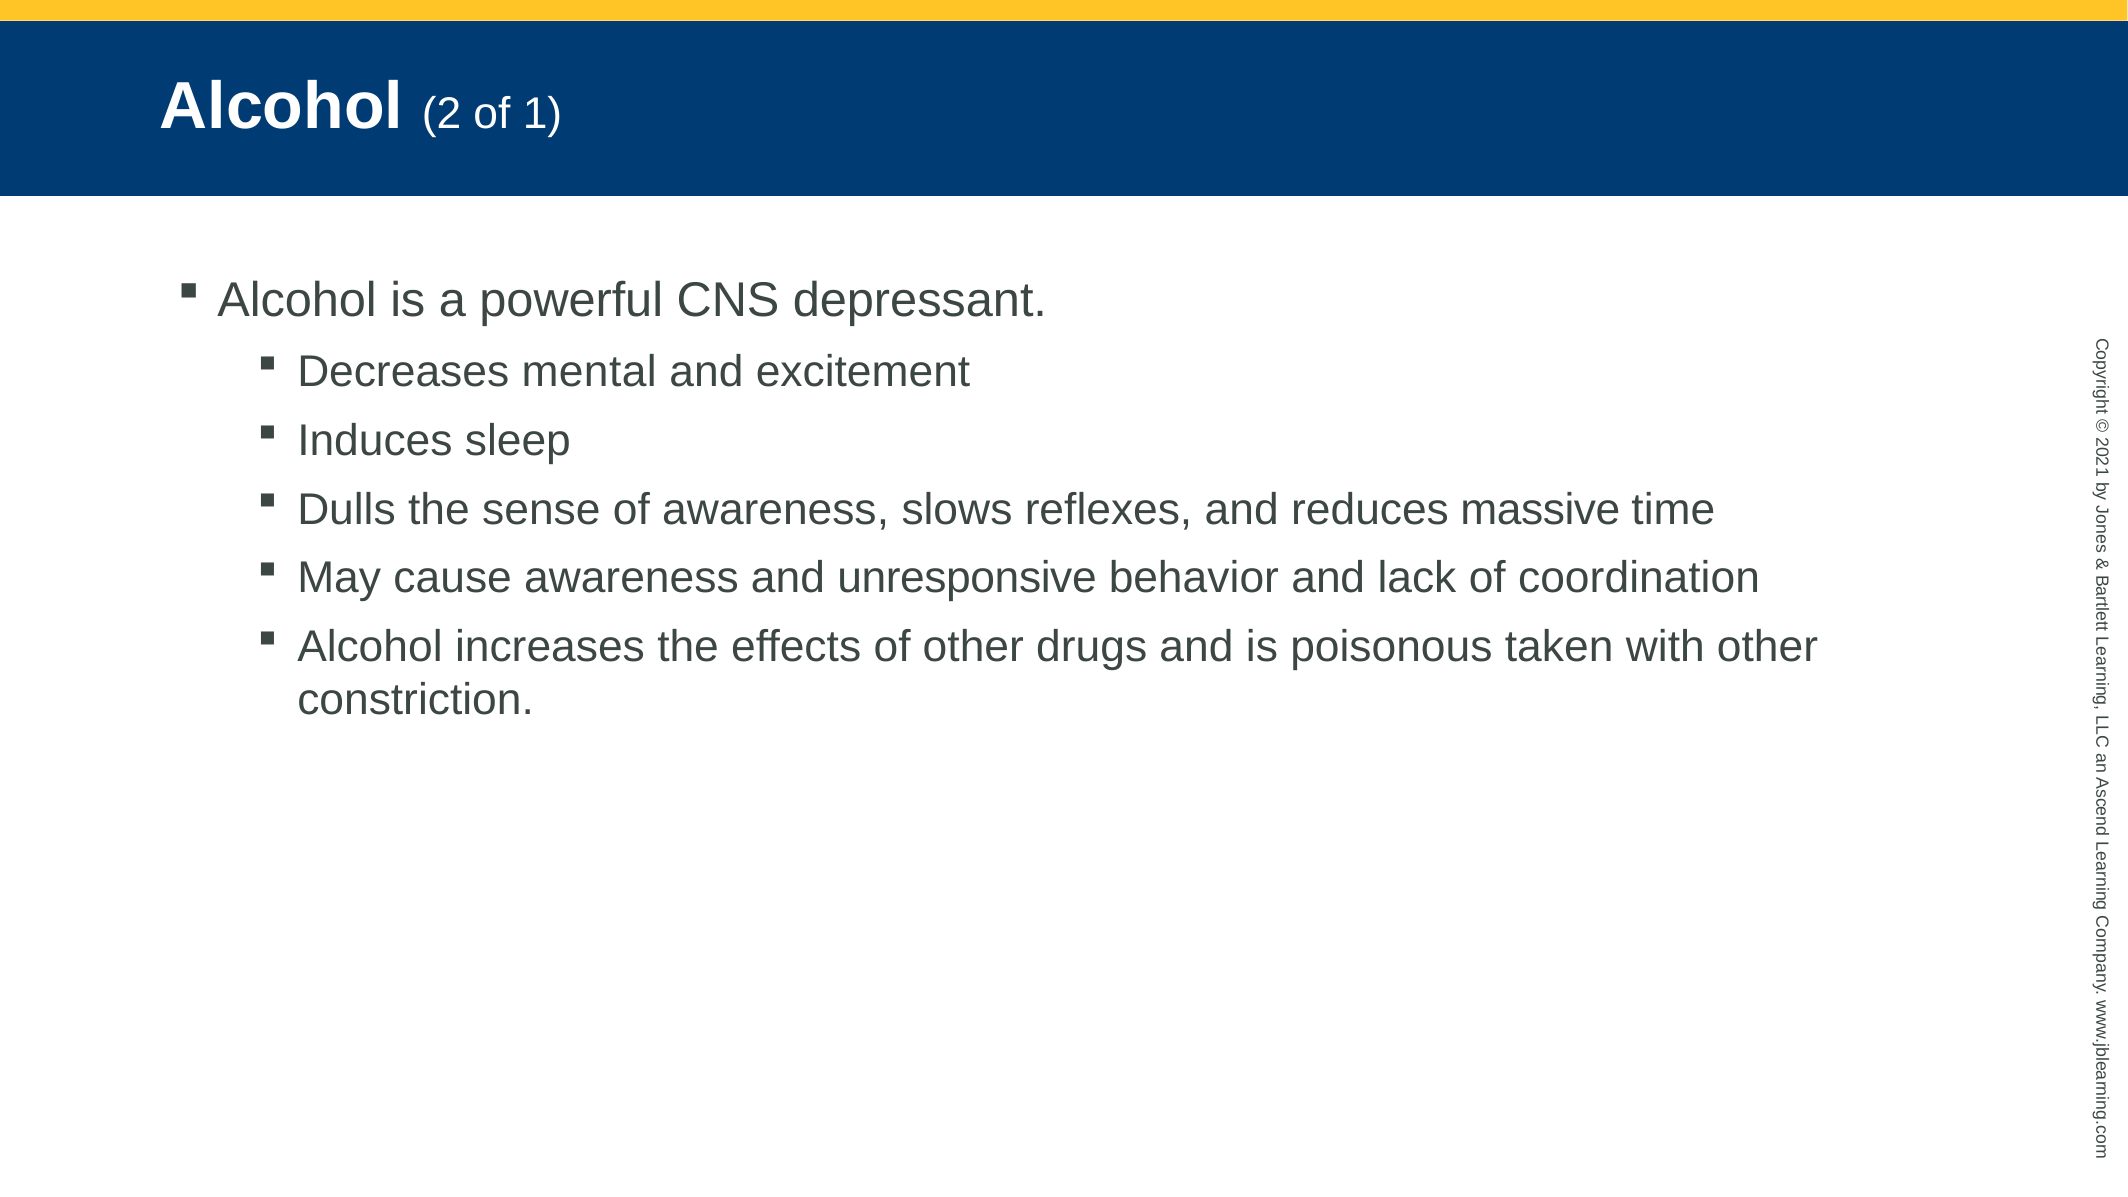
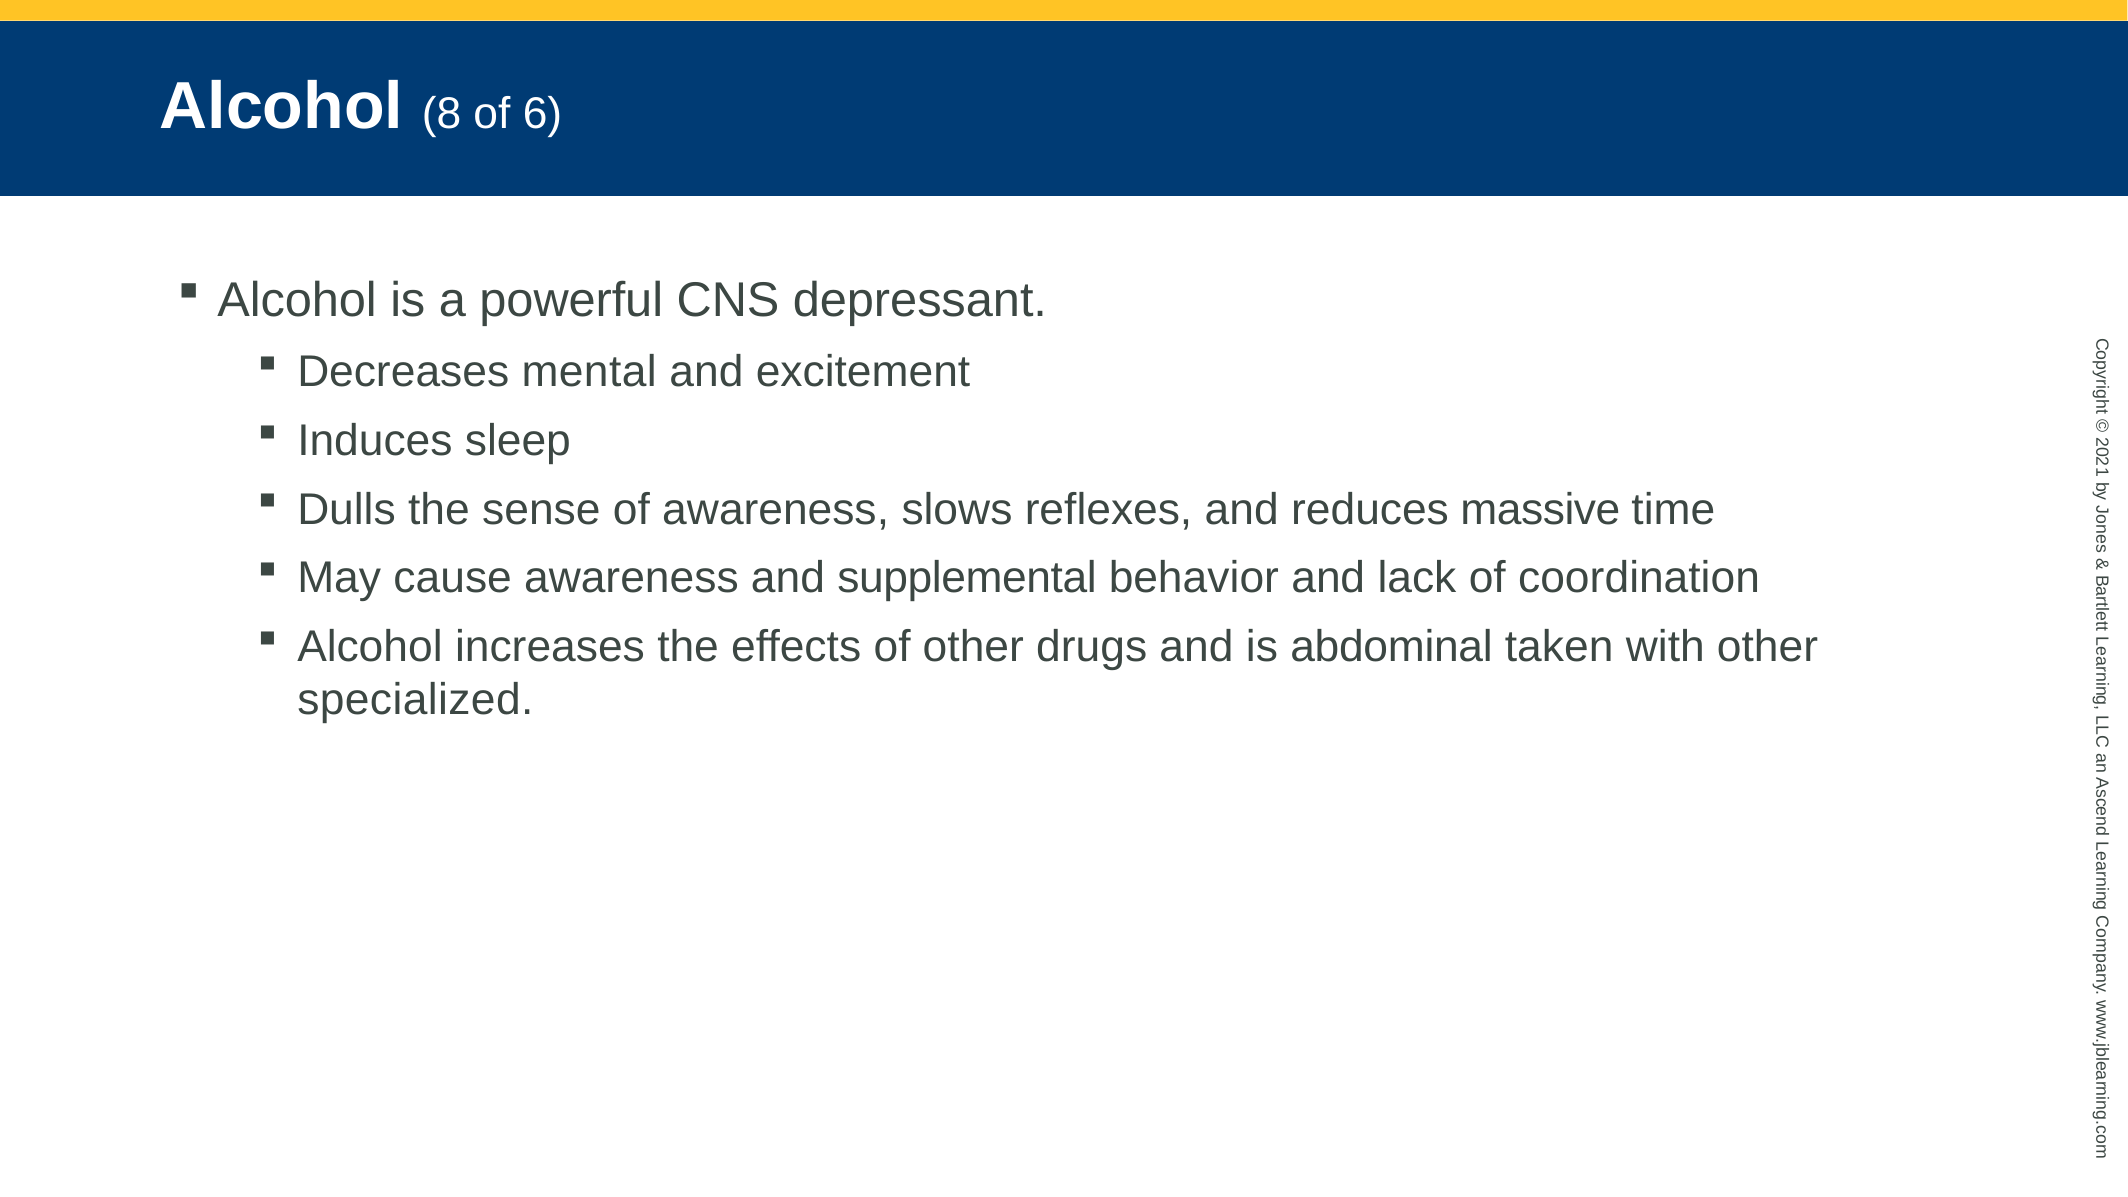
Alcohol 2: 2 -> 8
of 1: 1 -> 6
unresponsive: unresponsive -> supplemental
poisonous: poisonous -> abdominal
constriction: constriction -> specialized
